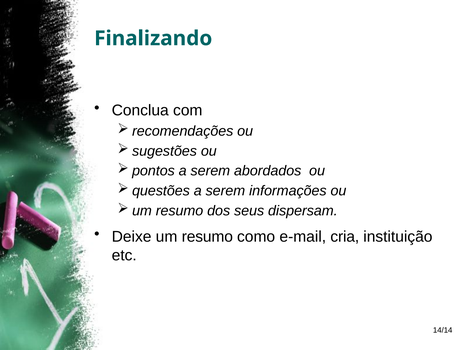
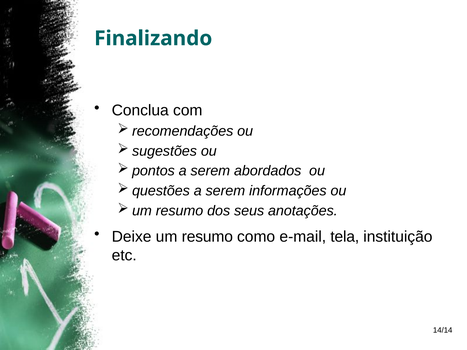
dispersam: dispersam -> anotações
cria: cria -> tela
